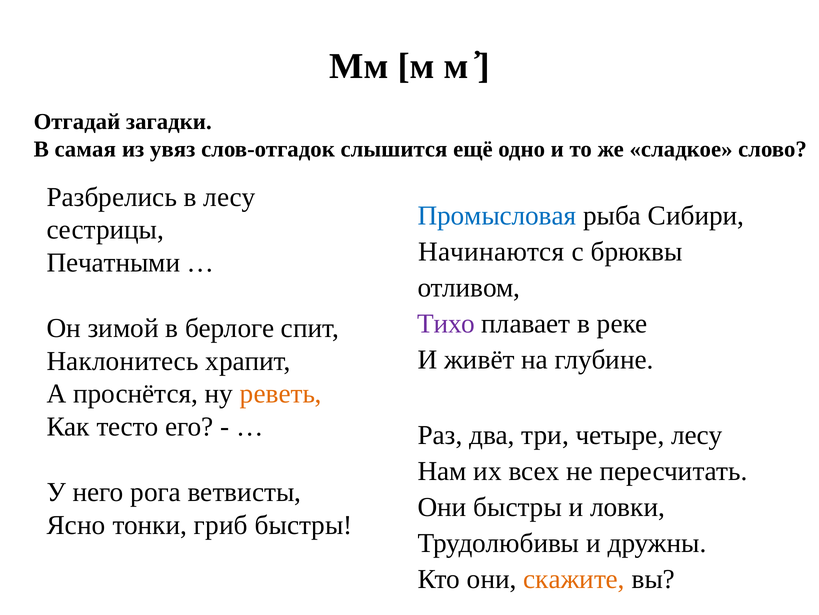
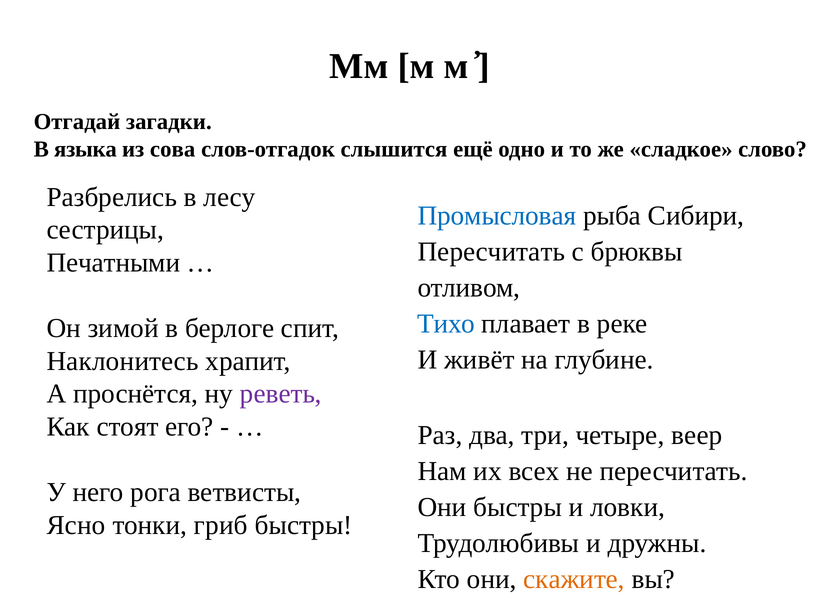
самая: самая -> языка
увяз: увяз -> сова
Начинаются at (491, 251): Начинаются -> Пересчитать
Тихо colour: purple -> blue
реветь colour: orange -> purple
тесто: тесто -> стоят
четыре лесу: лесу -> веер
